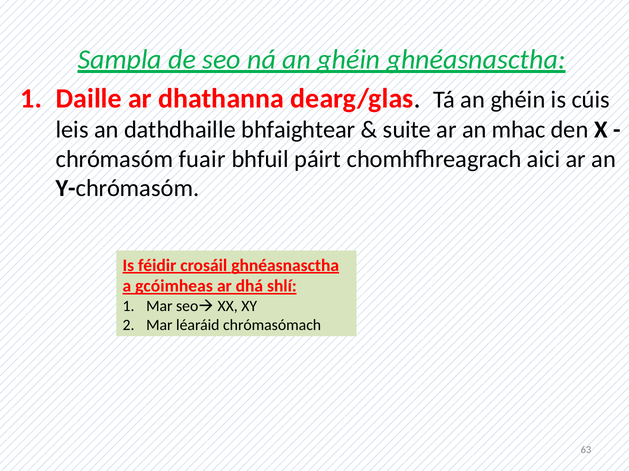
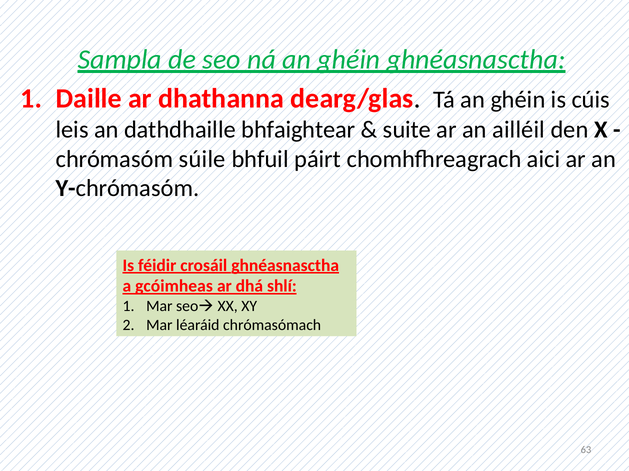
mhac: mhac -> ailléil
fuair: fuair -> súile
